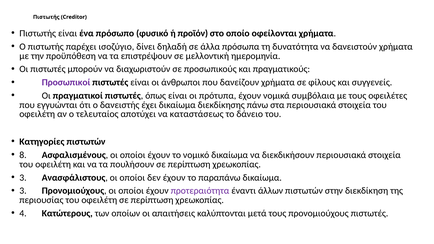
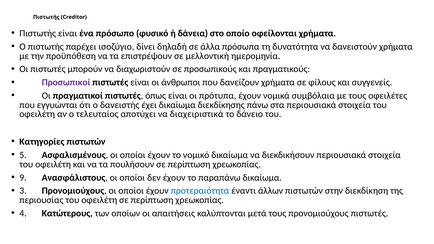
προϊόν: προϊόν -> δάνεια
καταστάσεως: καταστάσεως -> διαχειριστικά
8: 8 -> 5
3 at (23, 178): 3 -> 9
προτεραιότητα colour: purple -> blue
